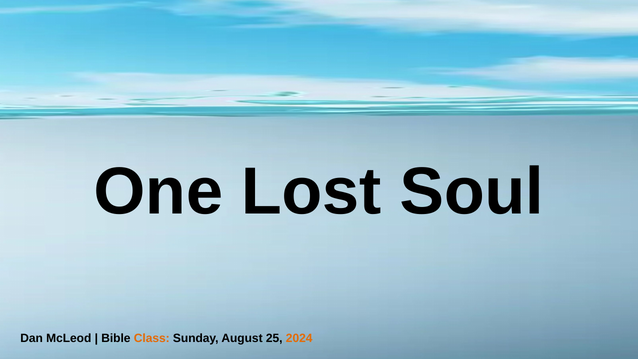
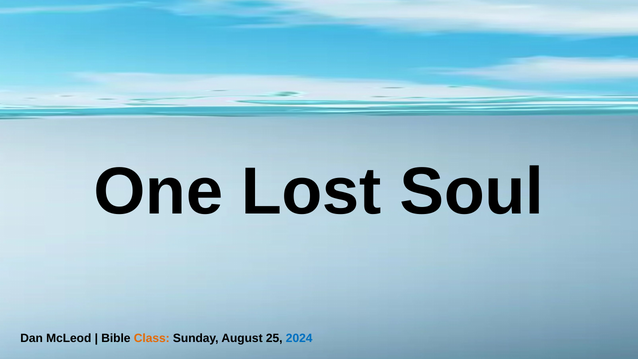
2024 colour: orange -> blue
